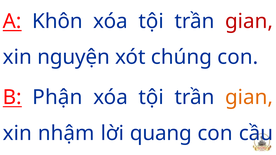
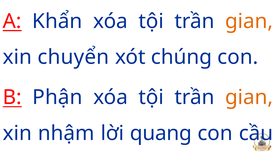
A Khôn: Khôn -> Khẩn
gian at (249, 21) colour: red -> orange
nguyện: nguyện -> chuyển
